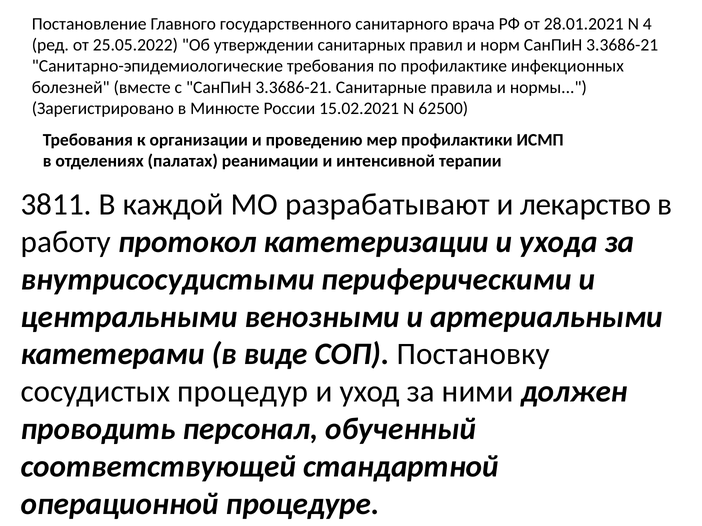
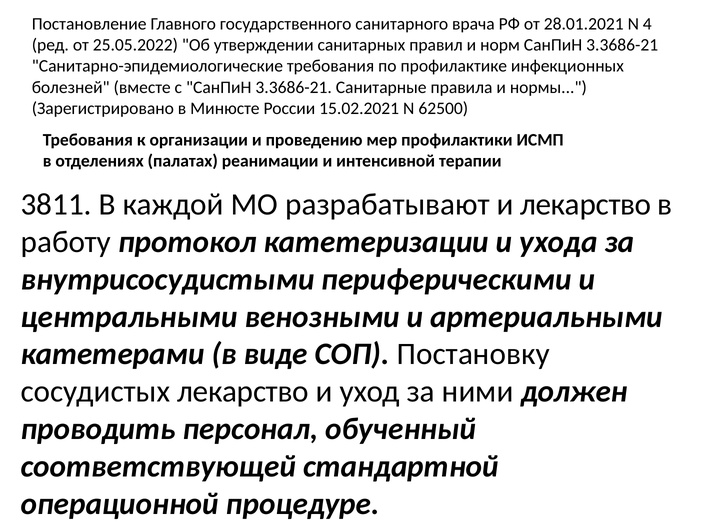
сосудистых процедур: процедур -> лекарство
